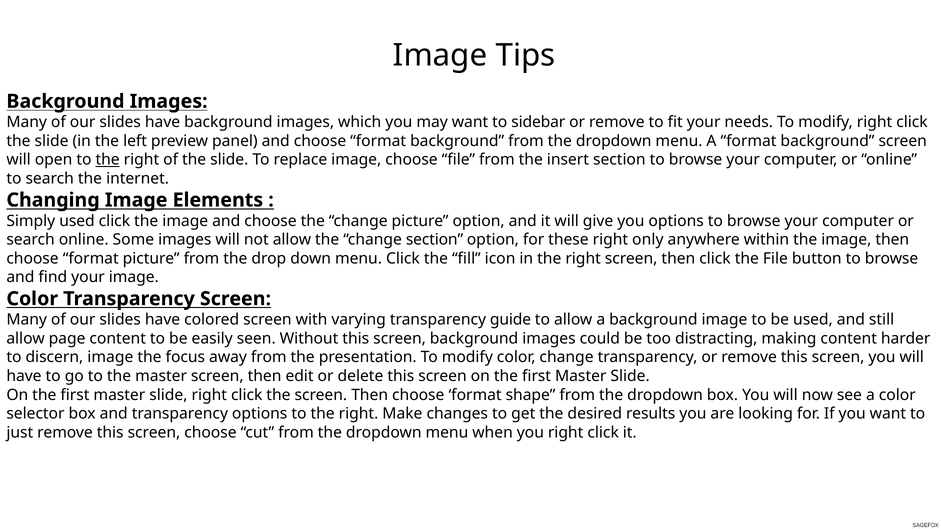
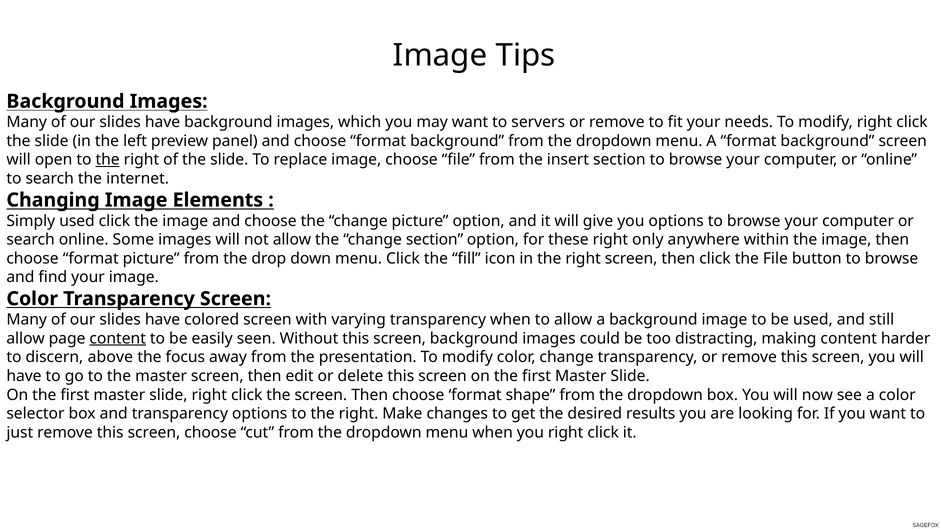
sidebar: sidebar -> servers
transparency guide: guide -> when
content at (118, 339) underline: none -> present
discern image: image -> above
